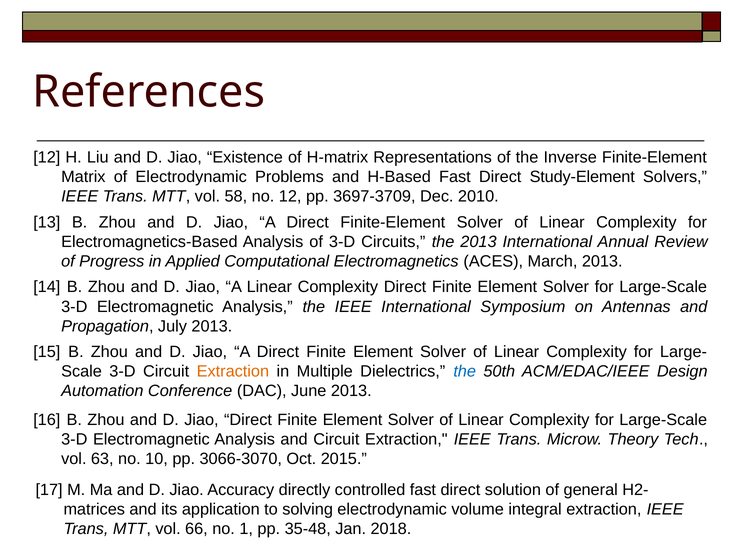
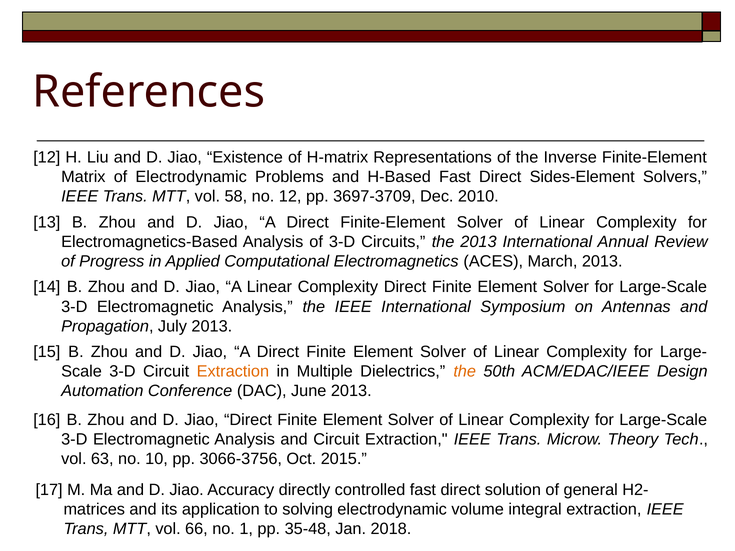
Study-Element: Study-Element -> Sides-Element
the at (465, 372) colour: blue -> orange
3066-3070: 3066-3070 -> 3066-3756
